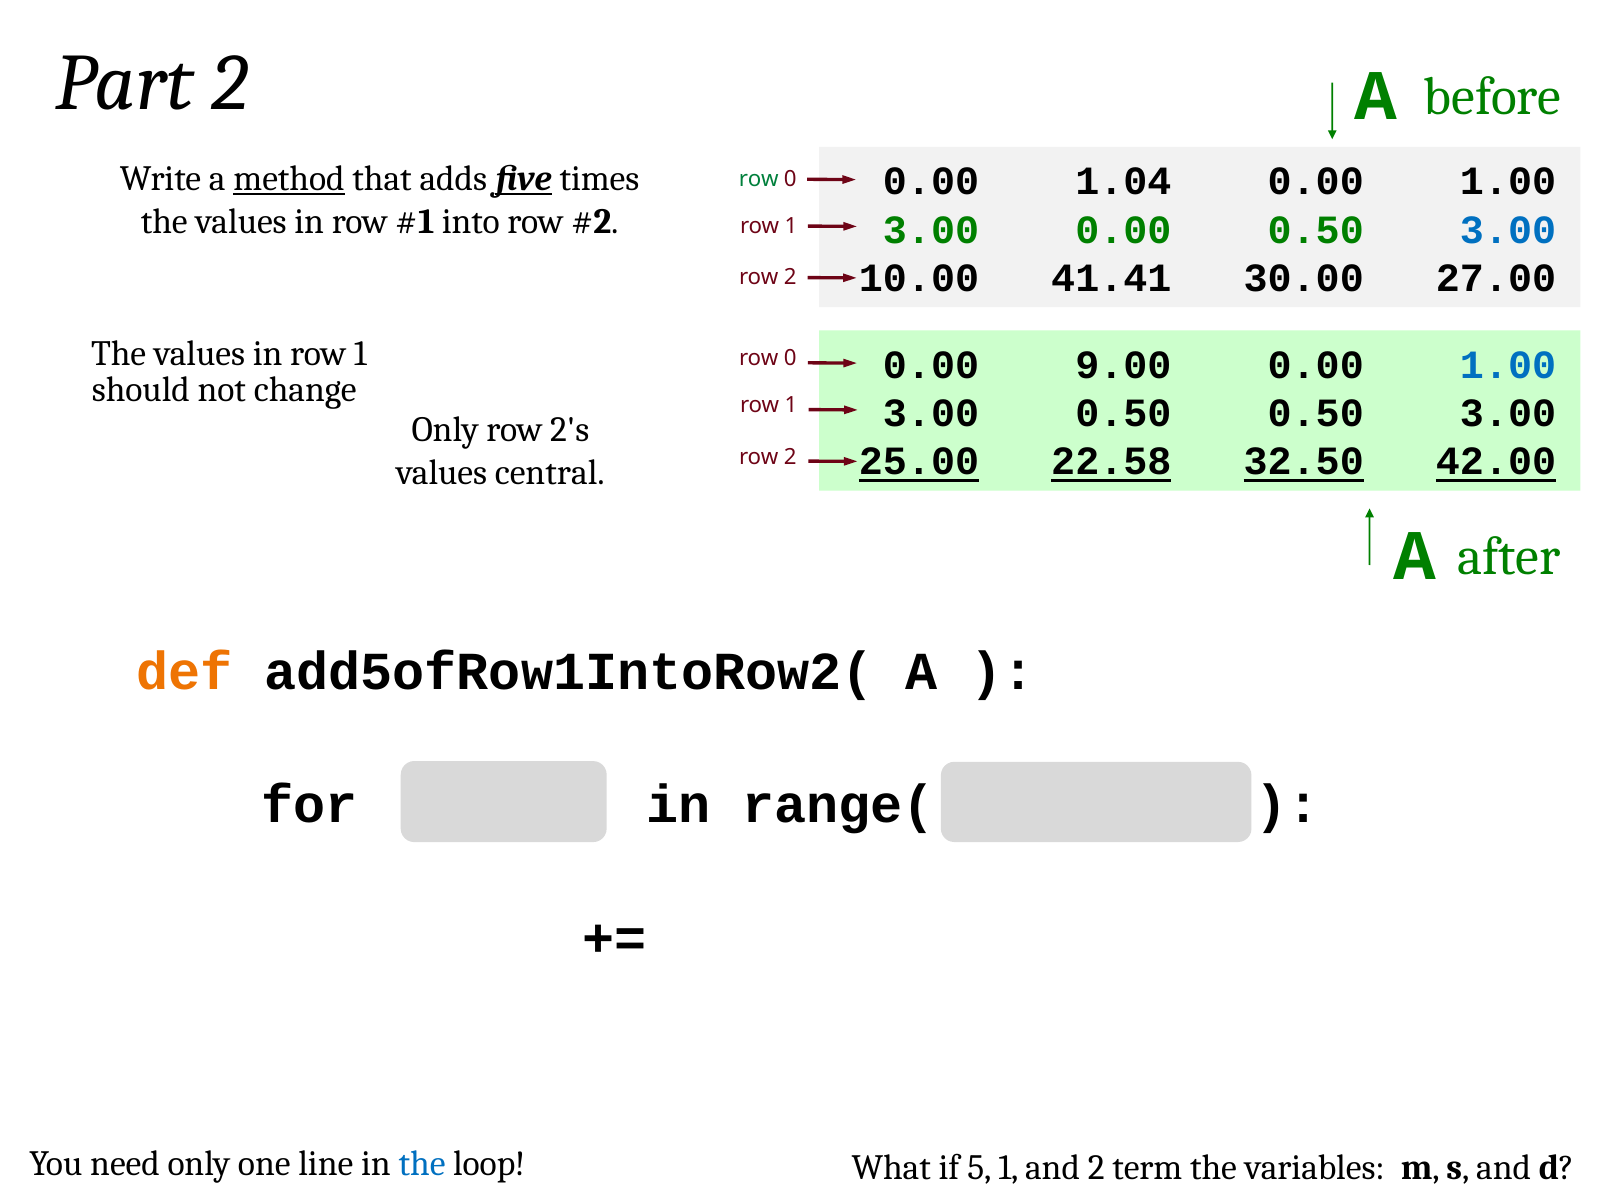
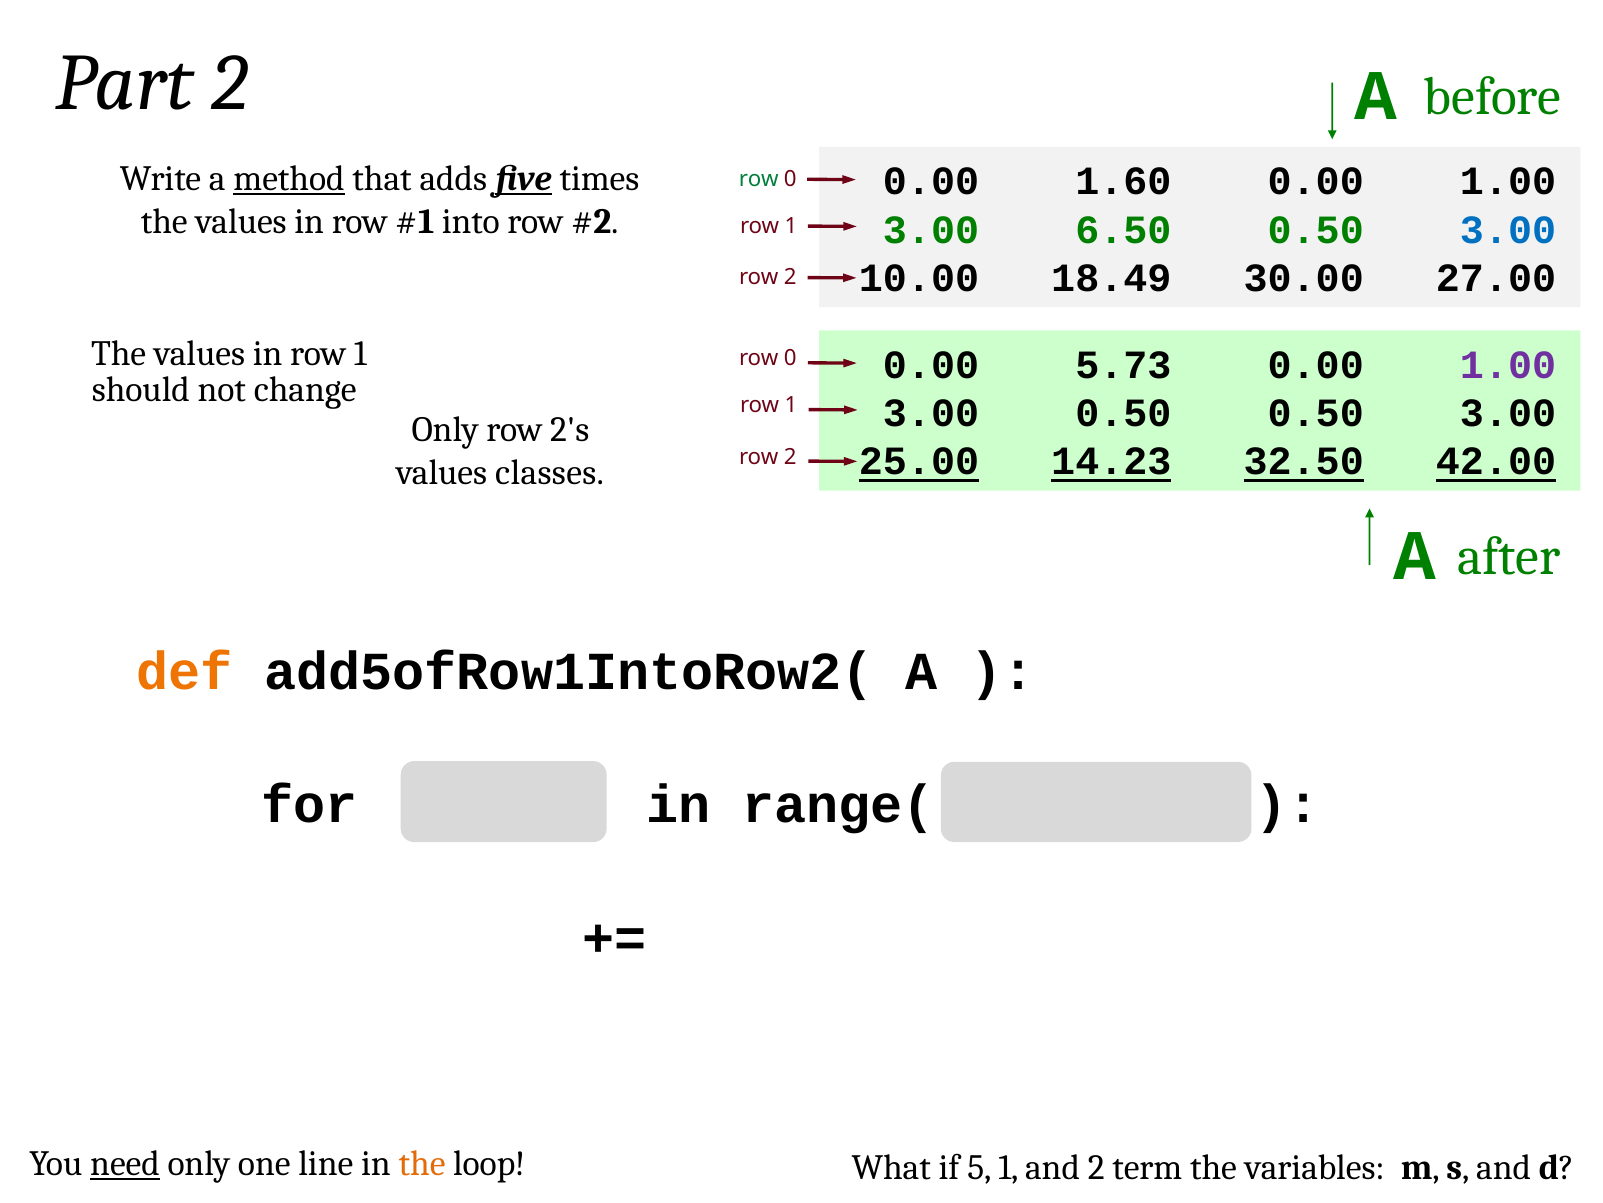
1.04: 1.04 -> 1.60
3.00 0.00: 0.00 -> 6.50
41.41: 41.41 -> 18.49
9.00: 9.00 -> 5.73
1.00 at (1508, 365) colour: blue -> purple
22.58: 22.58 -> 14.23
central: central -> classes
need underline: none -> present
the at (422, 1163) colour: blue -> orange
